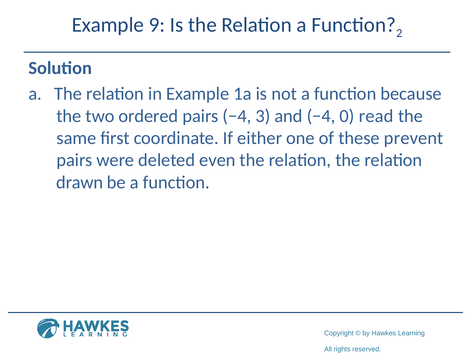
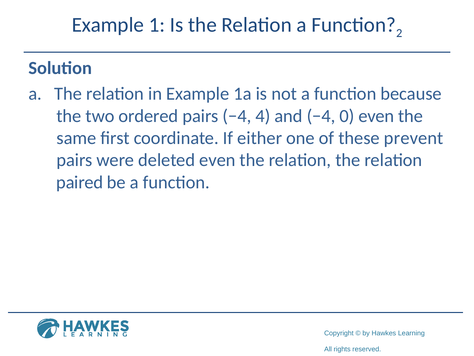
9: 9 -> 1
3: 3 -> 4
0 read: read -> even
drawn: drawn -> paired
